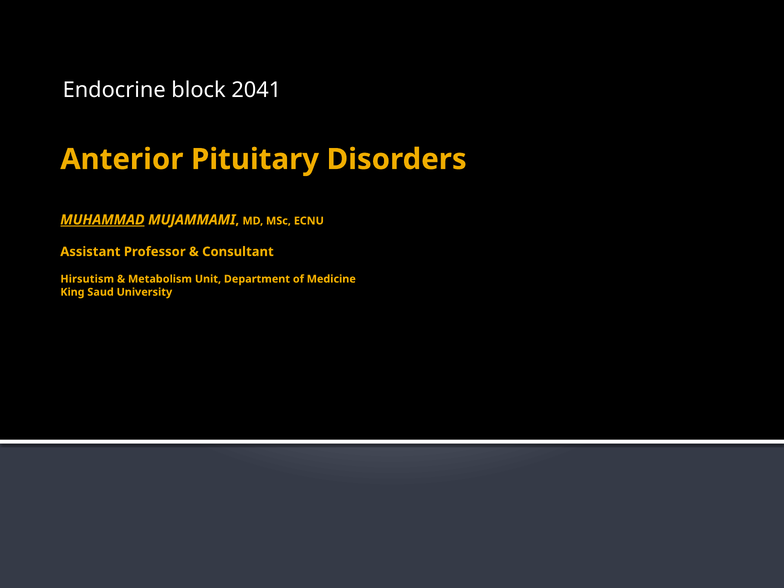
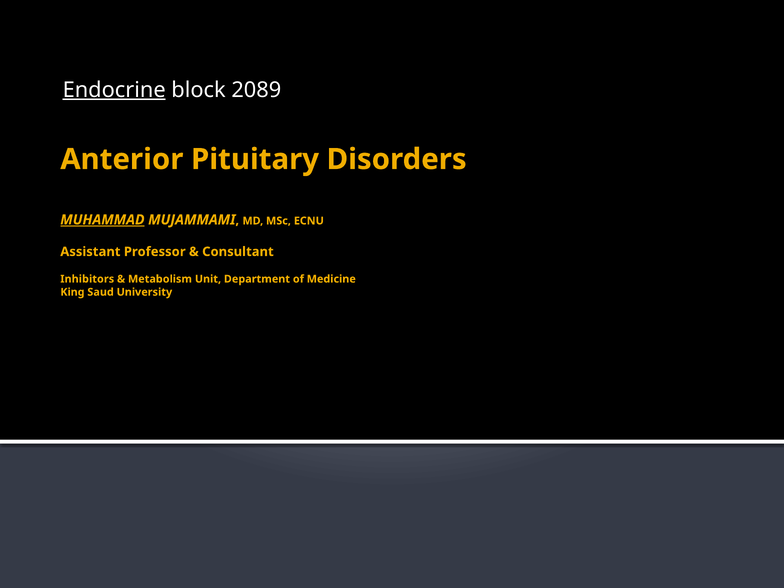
Endocrine underline: none -> present
2041: 2041 -> 2089
Hirsutism: Hirsutism -> Inhibitors
